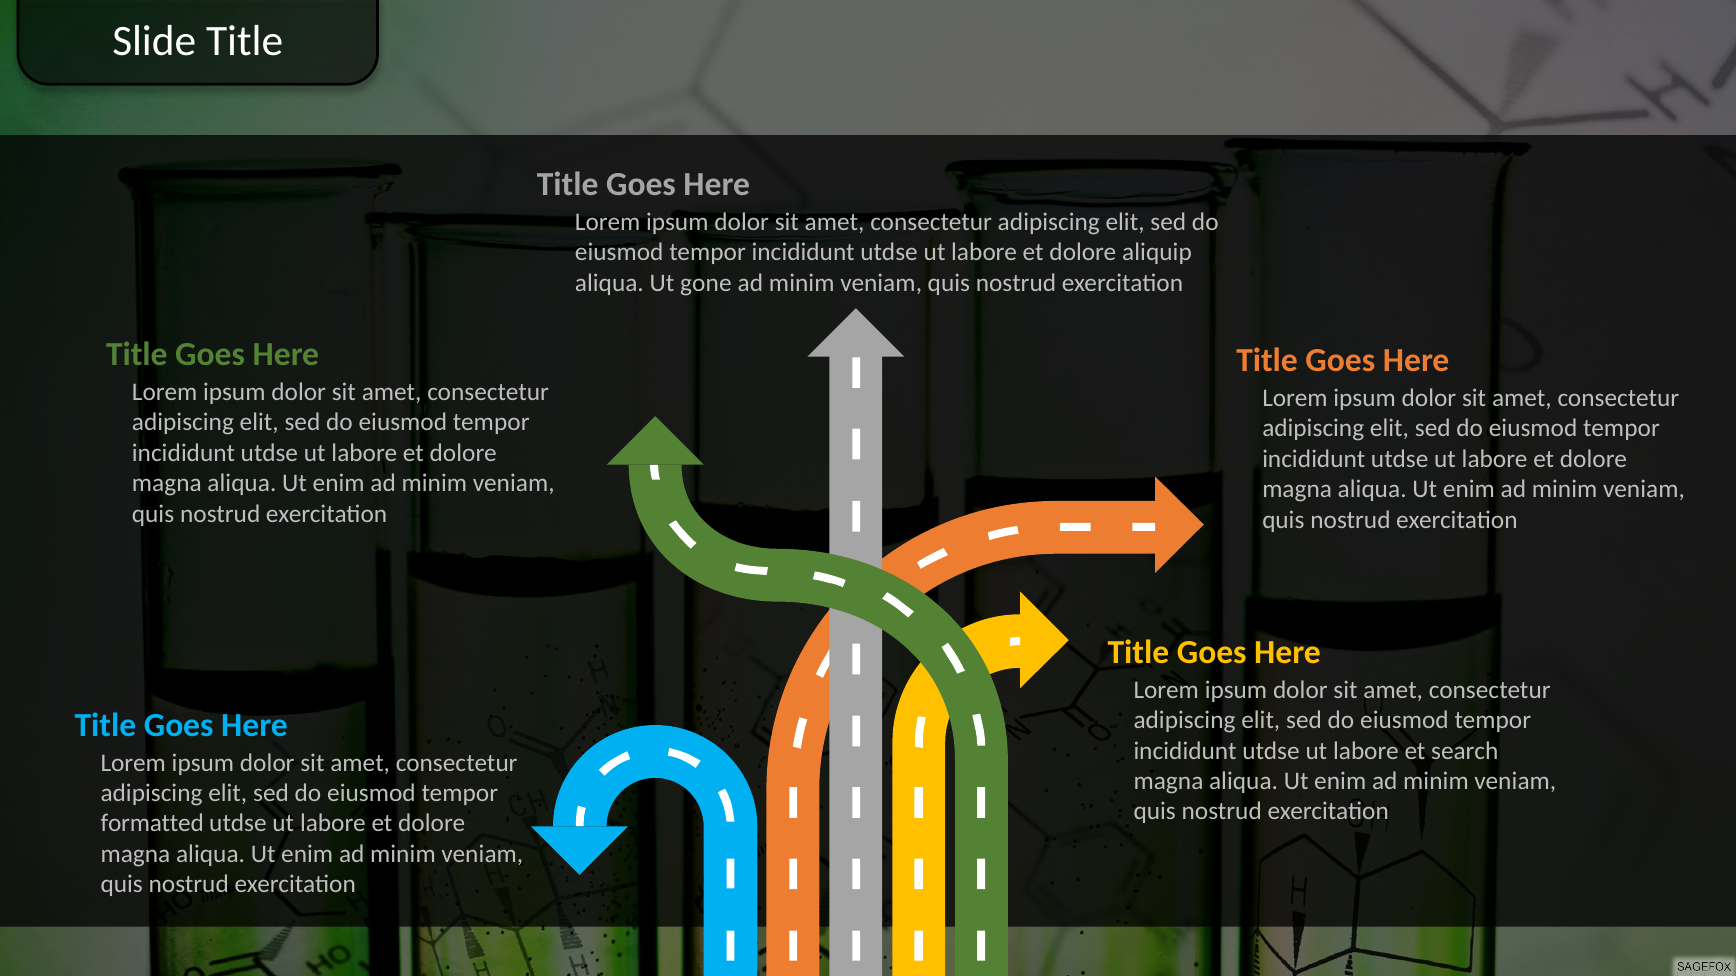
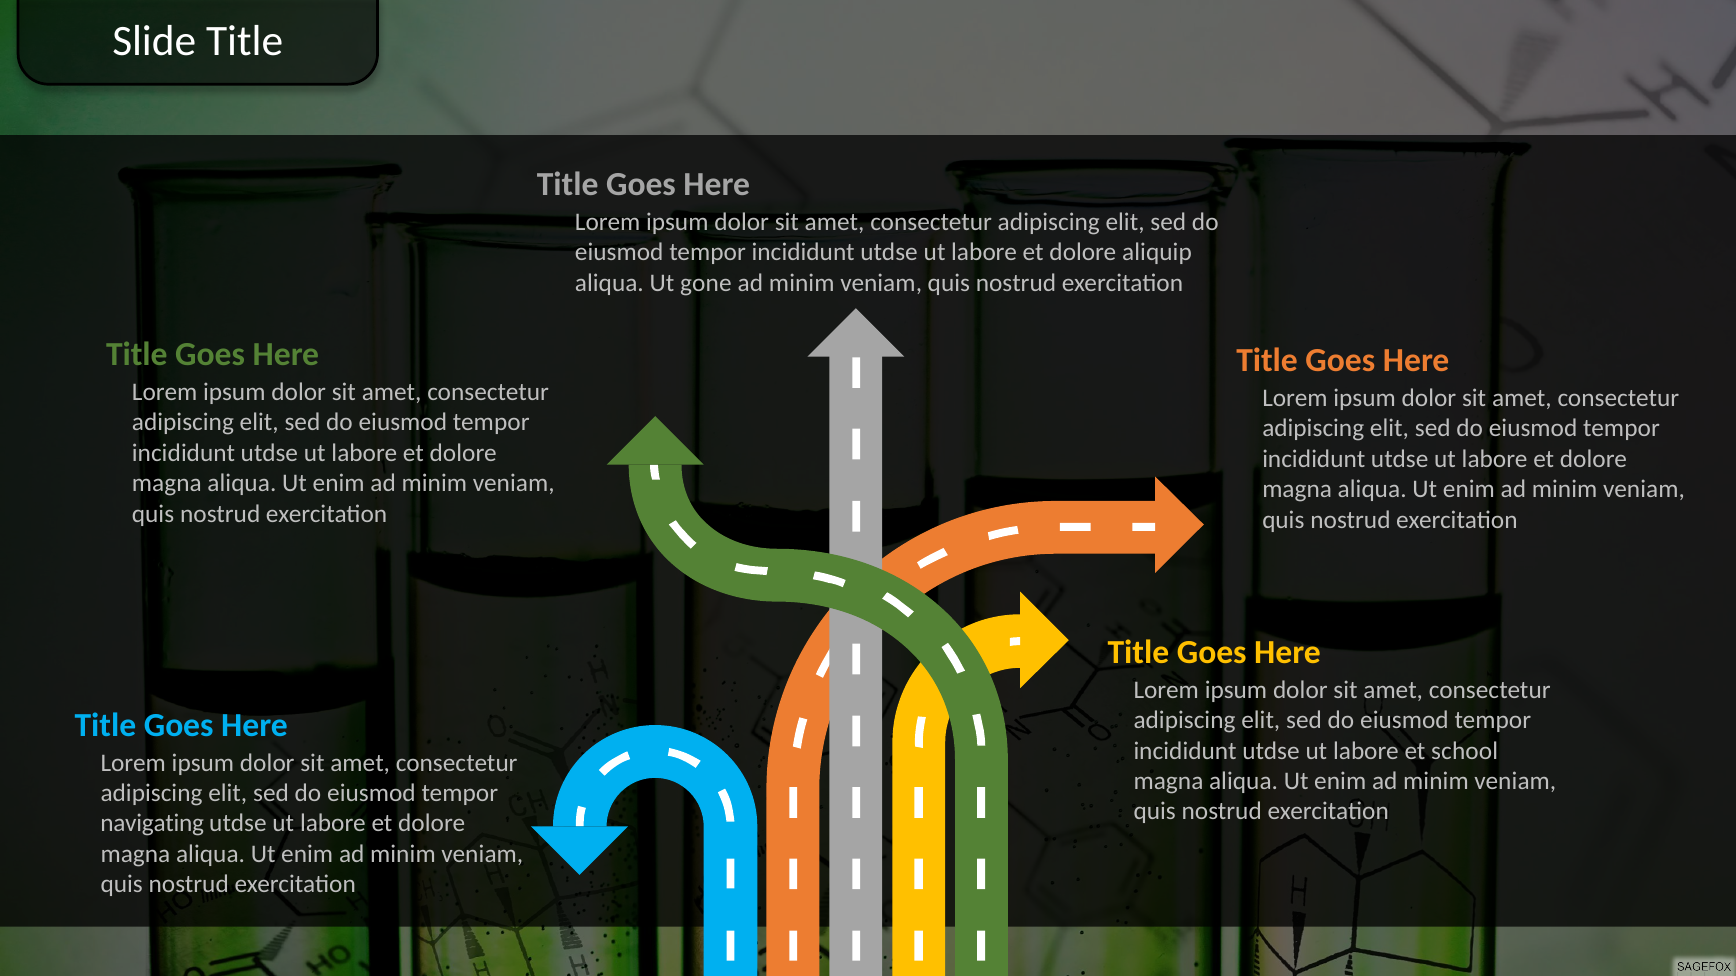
search: search -> school
formatted: formatted -> navigating
